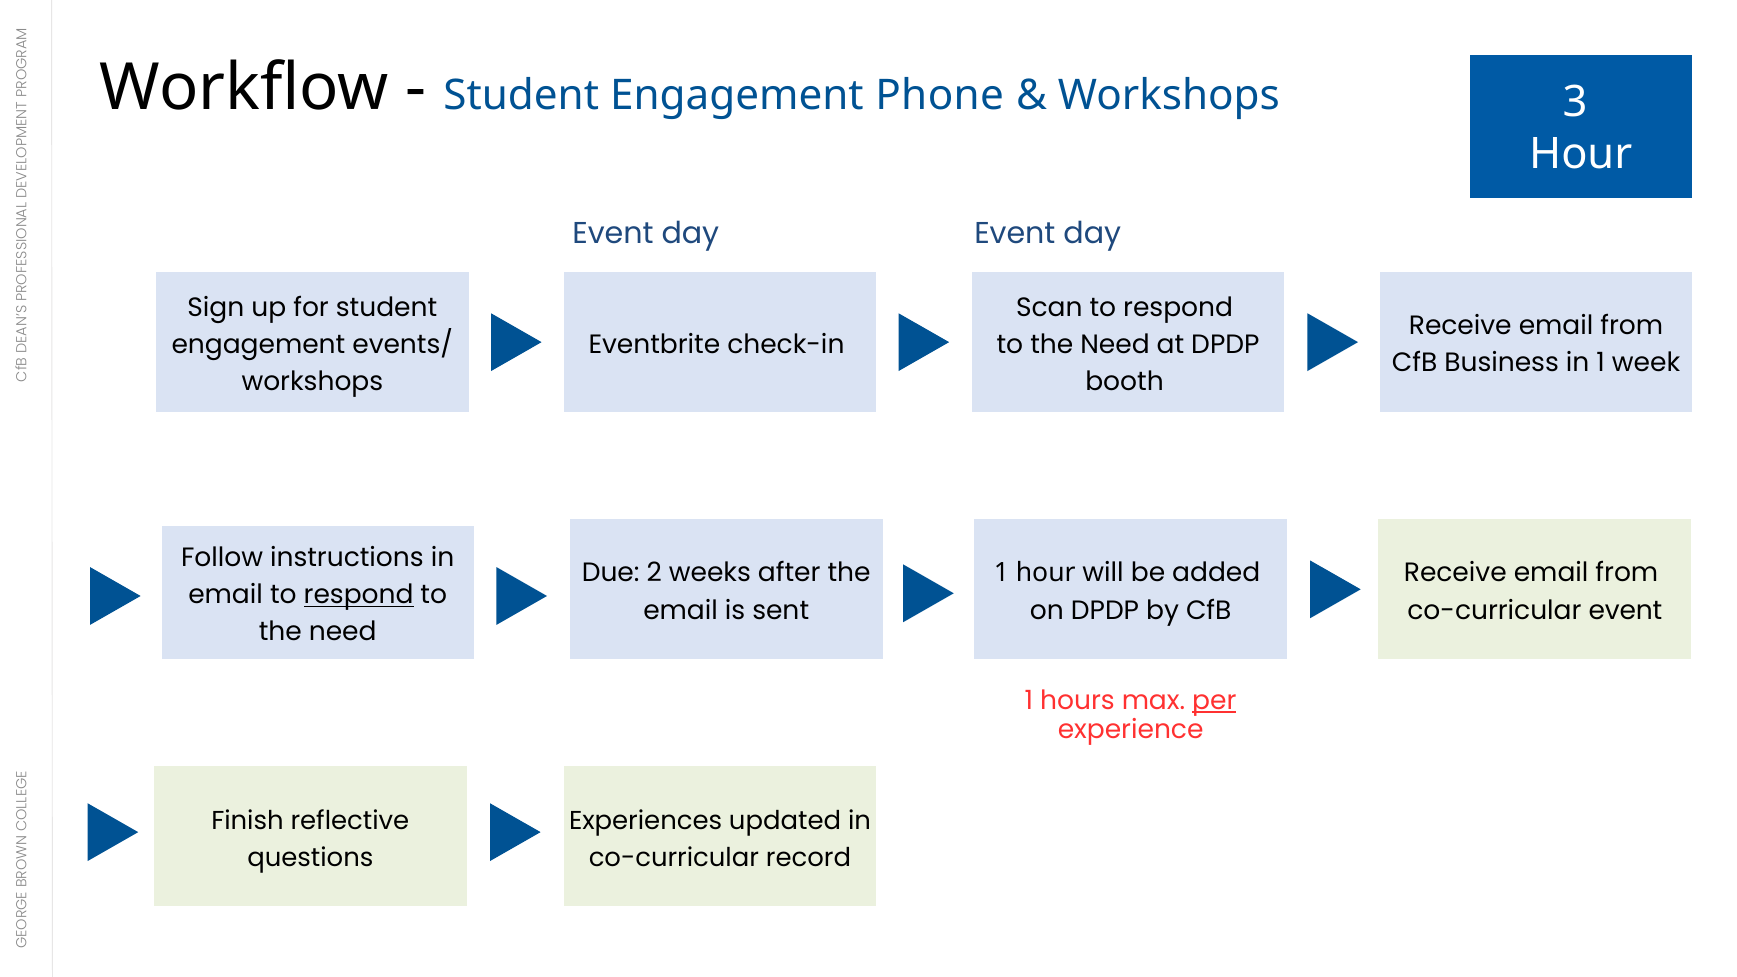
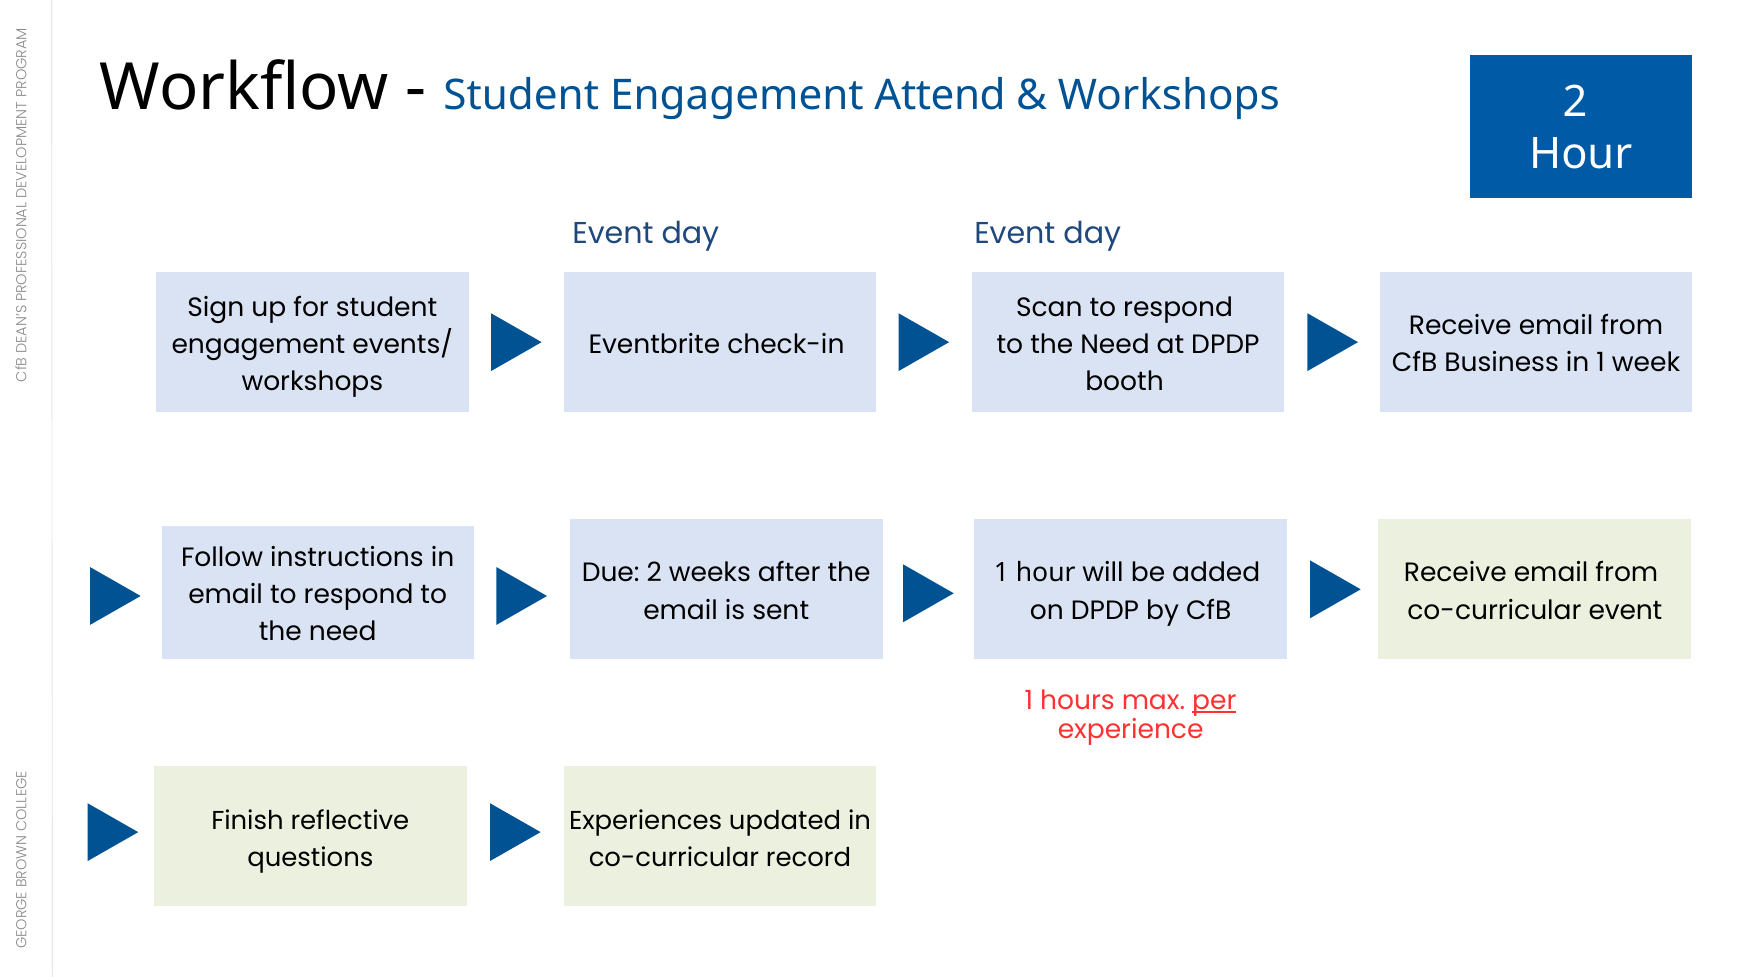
Phone: Phone -> Attend
Workshops 3: 3 -> 2
respond at (359, 595) underline: present -> none
